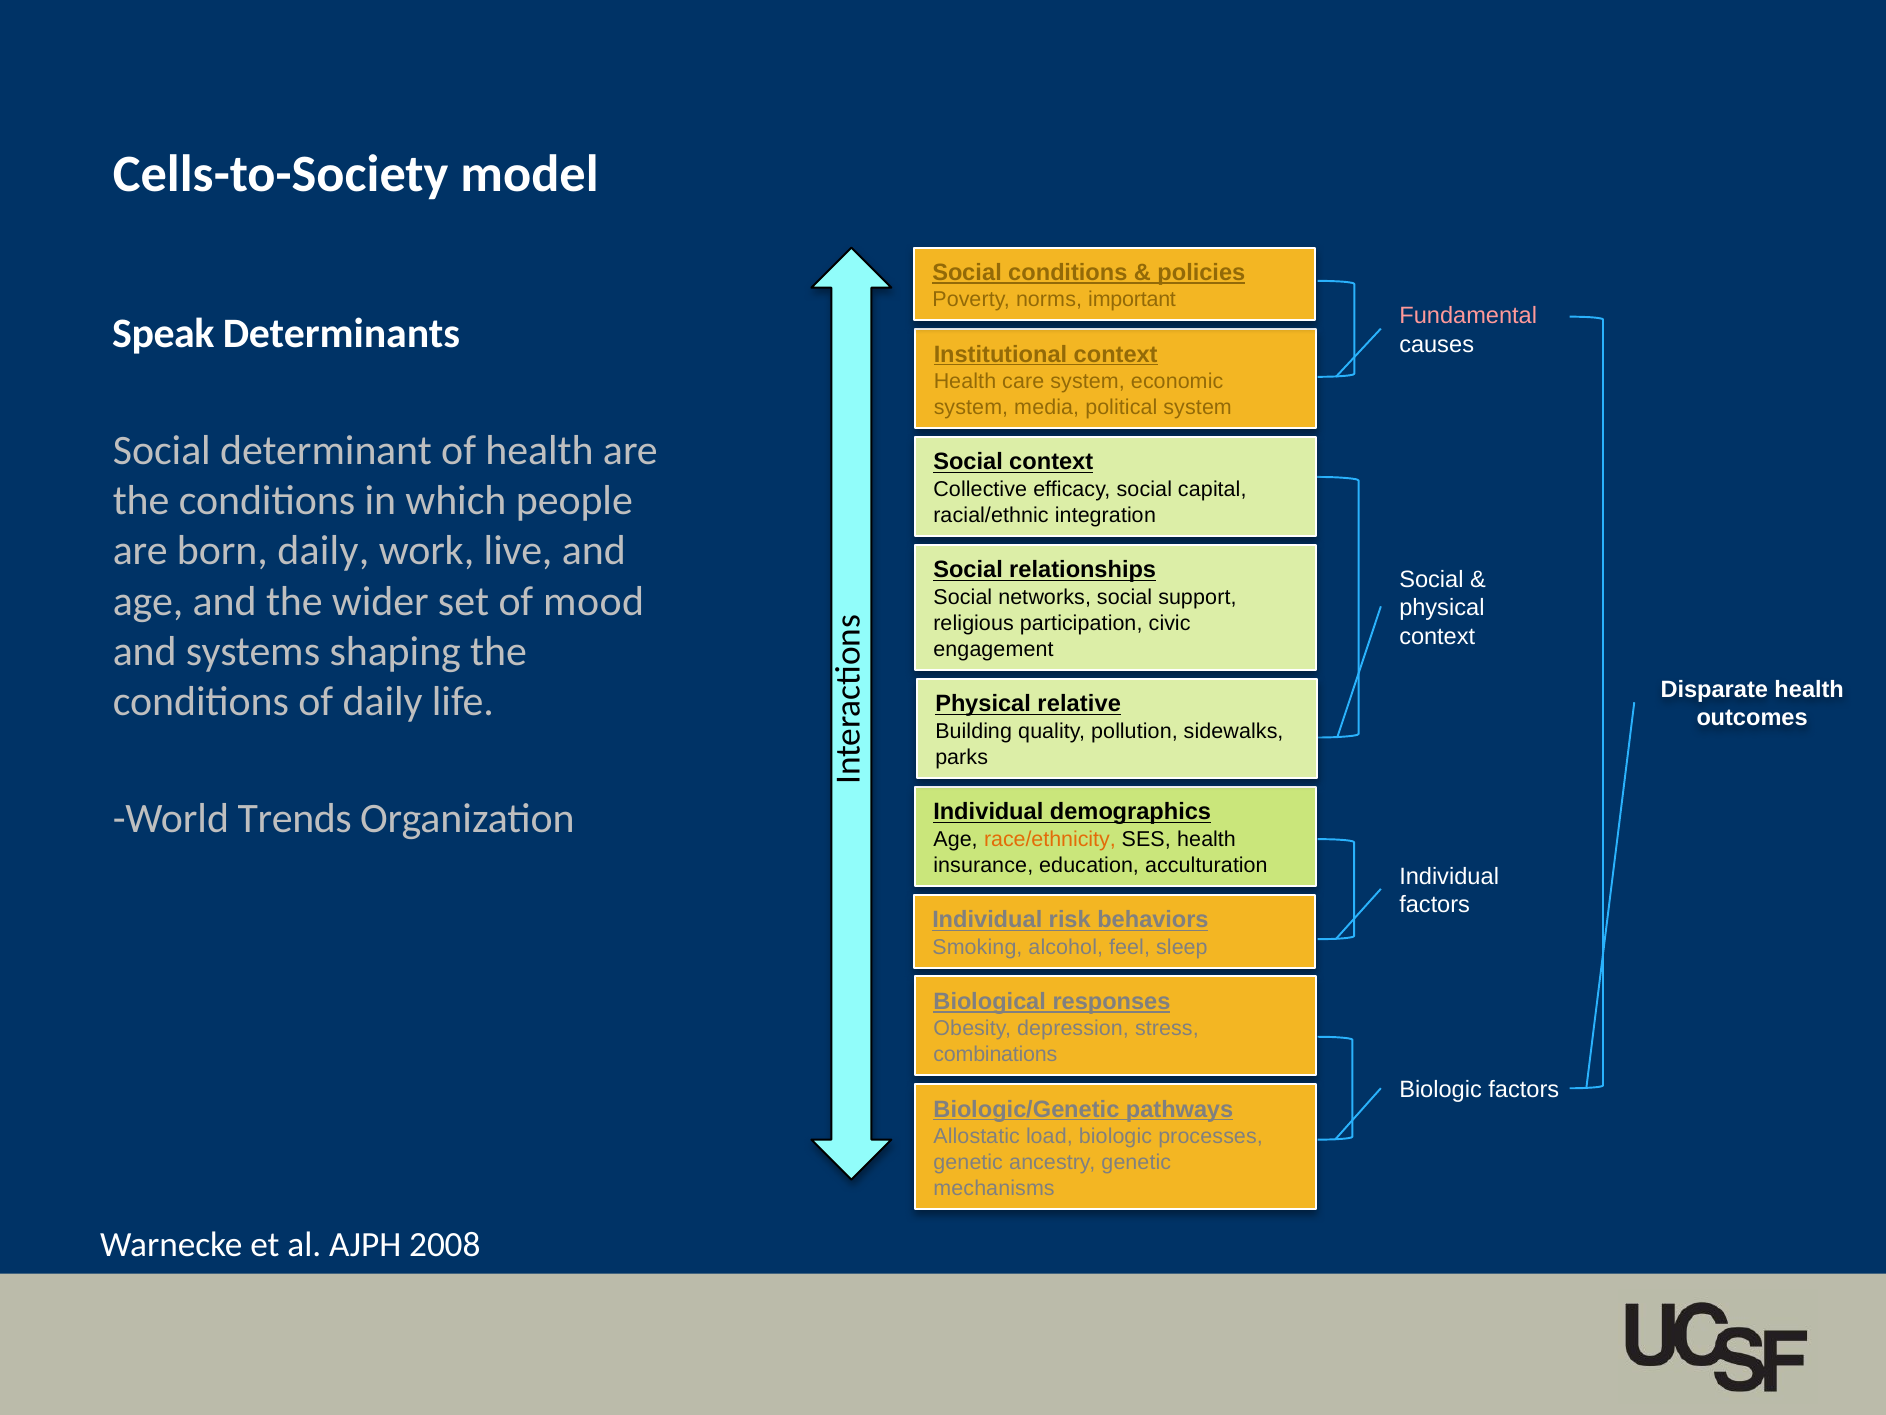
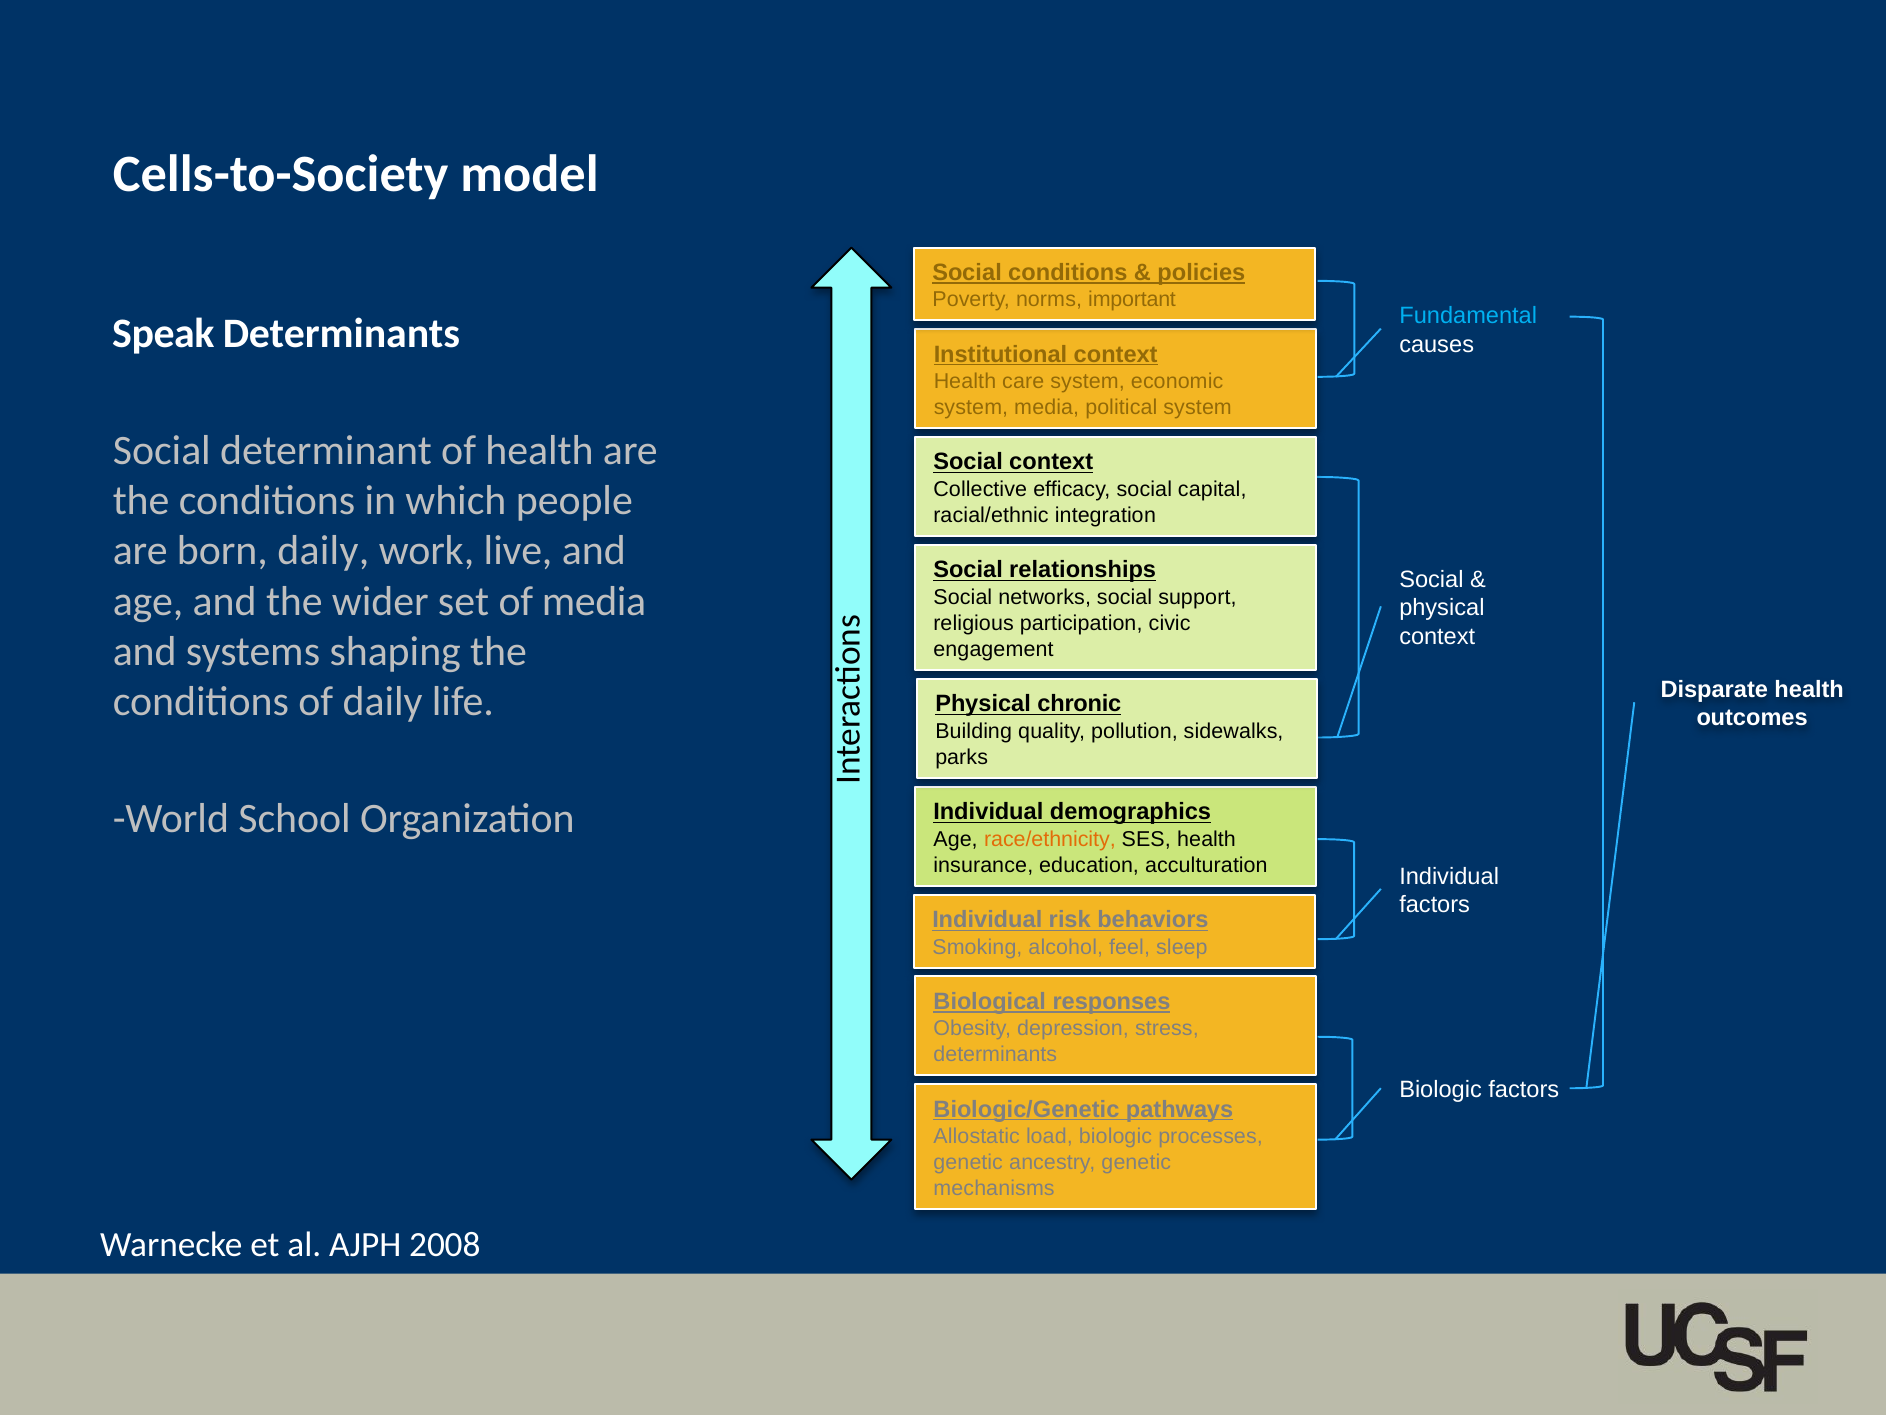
Fundamental colour: pink -> light blue
of mood: mood -> media
relative: relative -> chronic
Trends: Trends -> School
combinations at (995, 1054): combinations -> determinants
